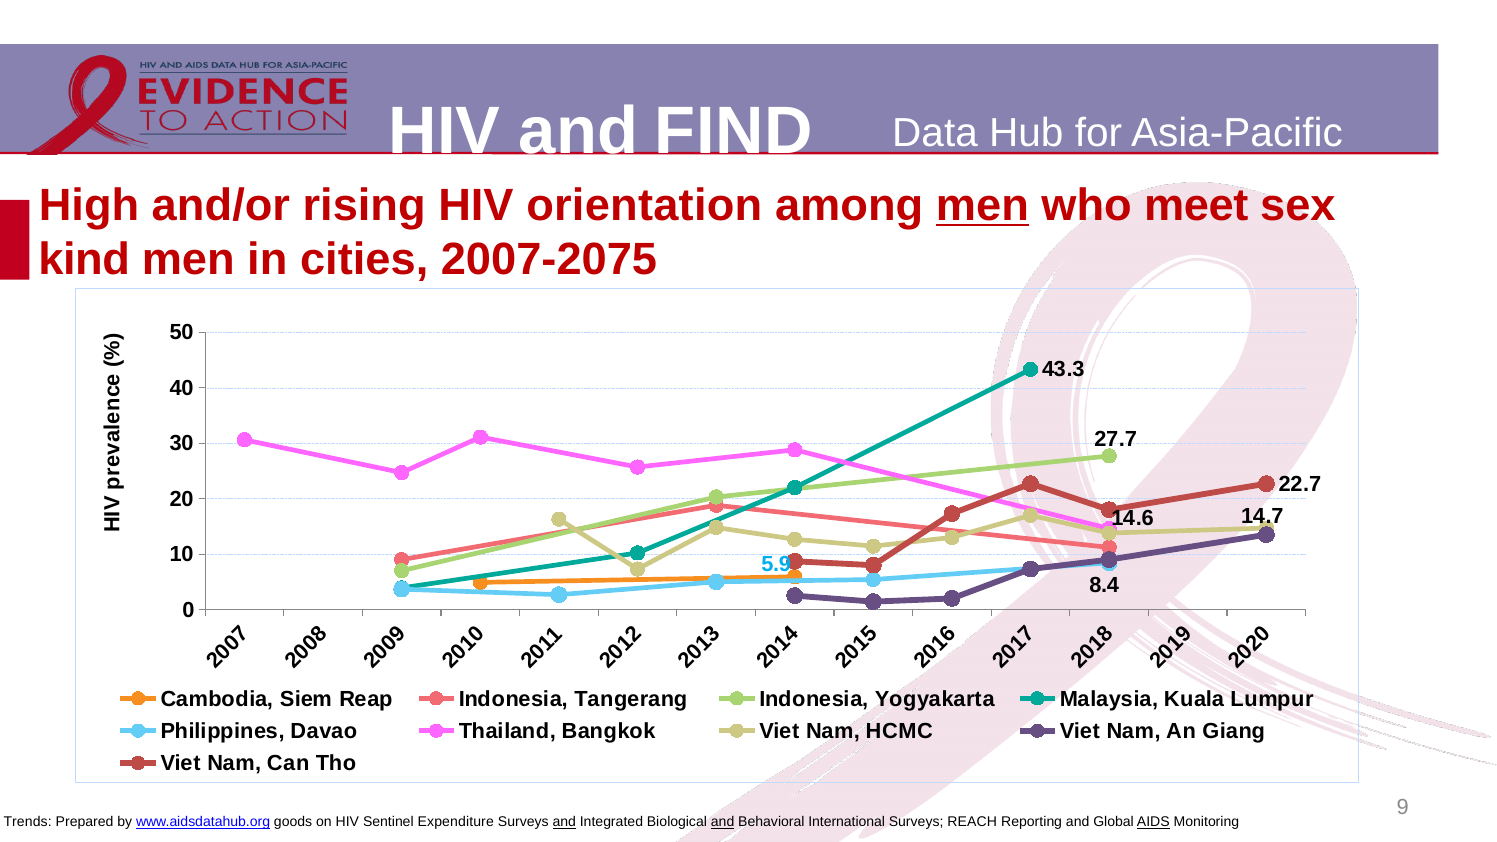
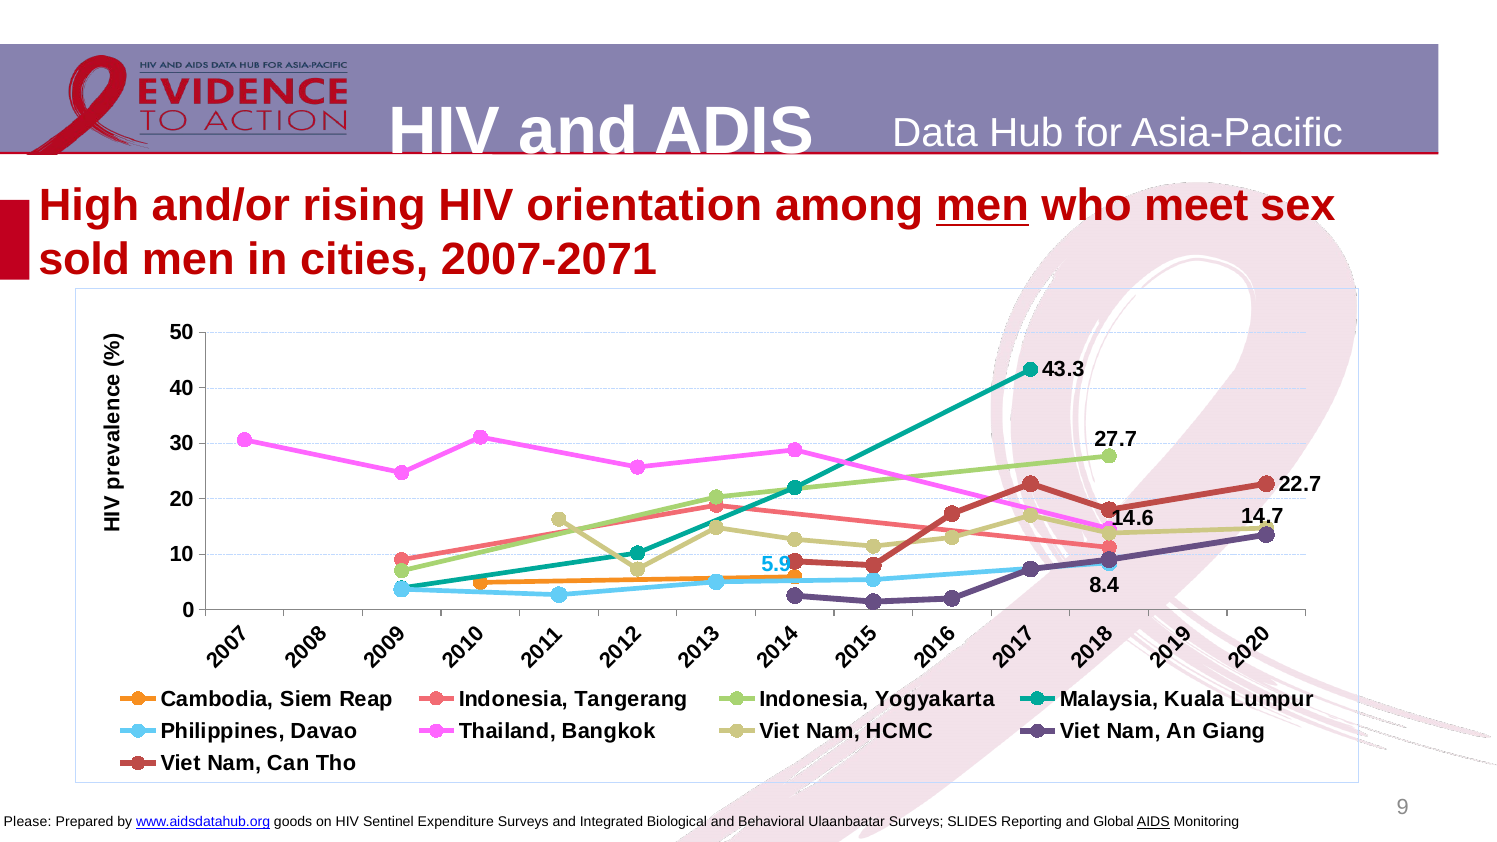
FIND: FIND -> ADIS
kind: kind -> sold
2007-2075: 2007-2075 -> 2007-2071
Trends: Trends -> Please
and at (564, 822) underline: present -> none
and at (723, 822) underline: present -> none
International: International -> Ulaanbaatar
REACH: REACH -> SLIDES
